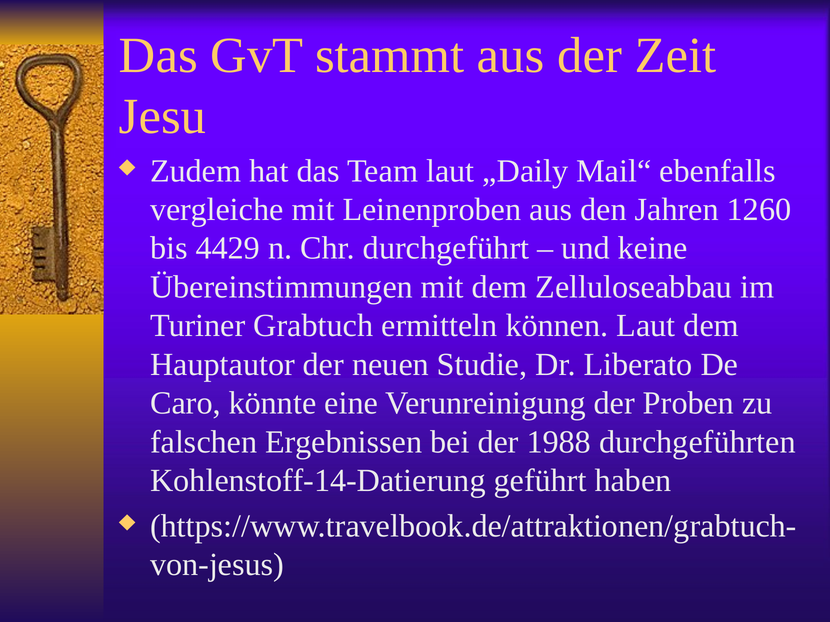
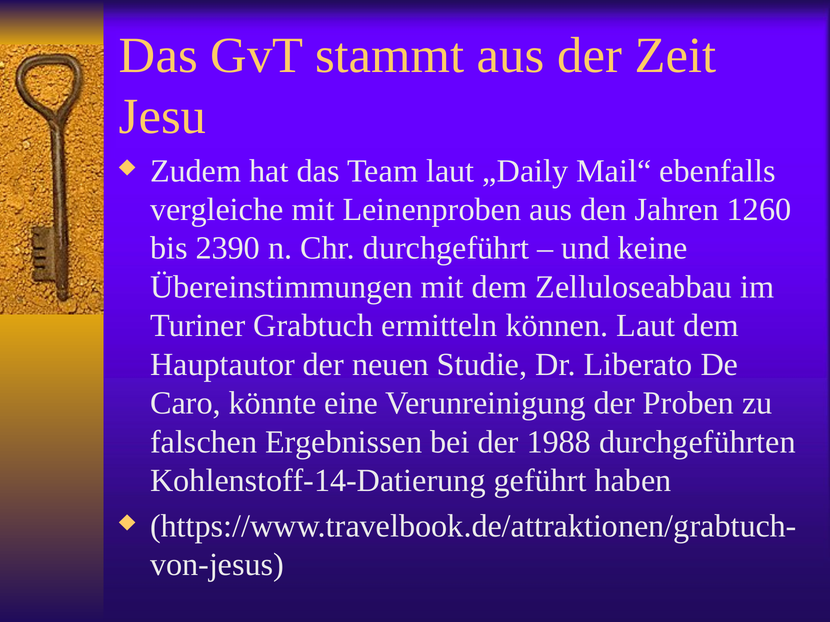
4429: 4429 -> 2390
